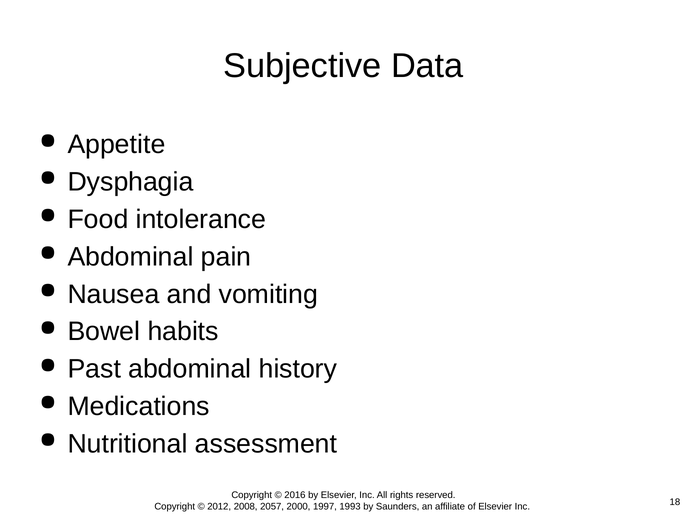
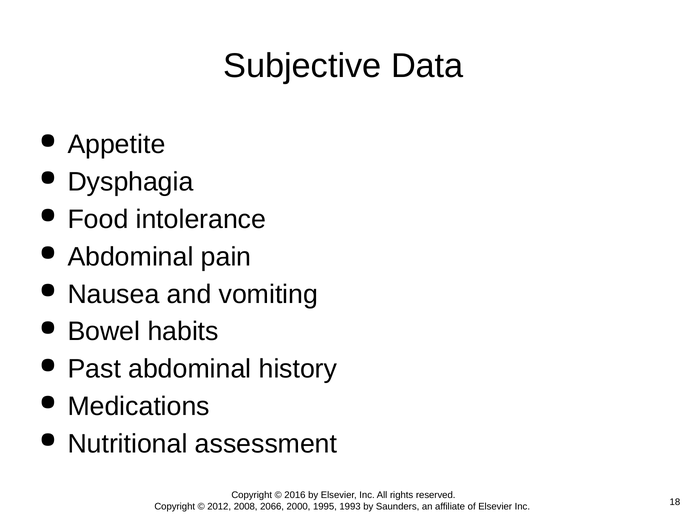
2057: 2057 -> 2066
1997: 1997 -> 1995
